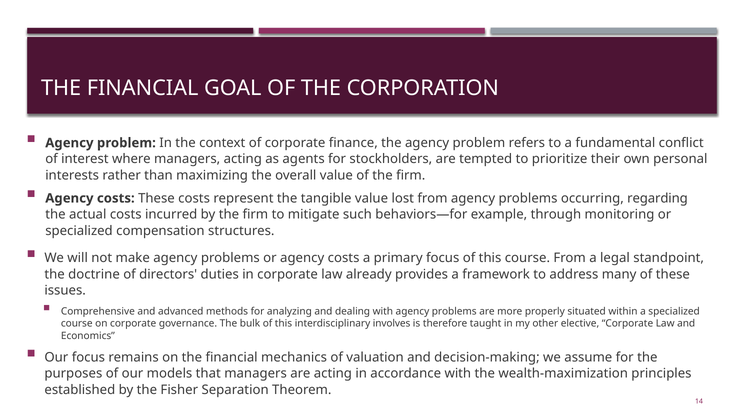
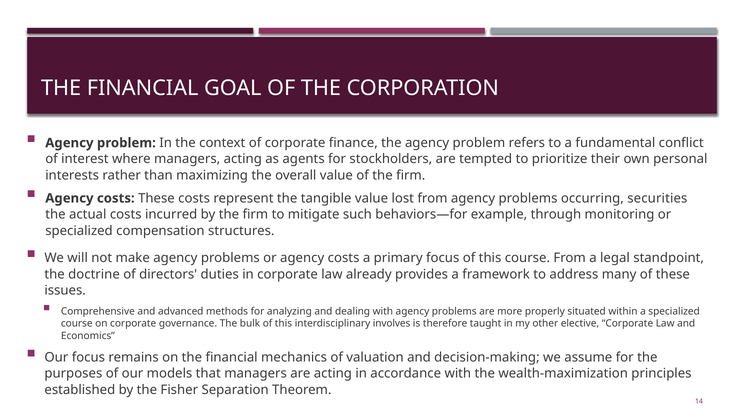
regarding: regarding -> securities
